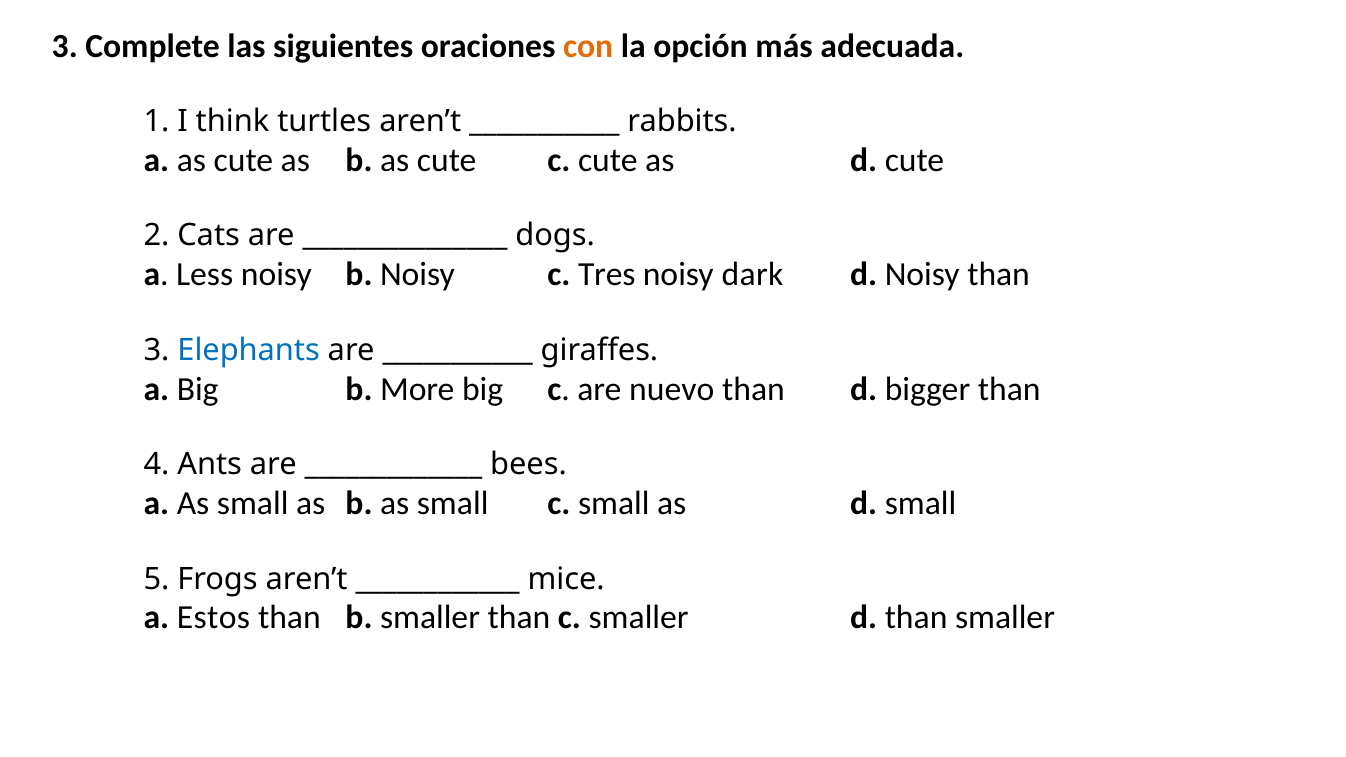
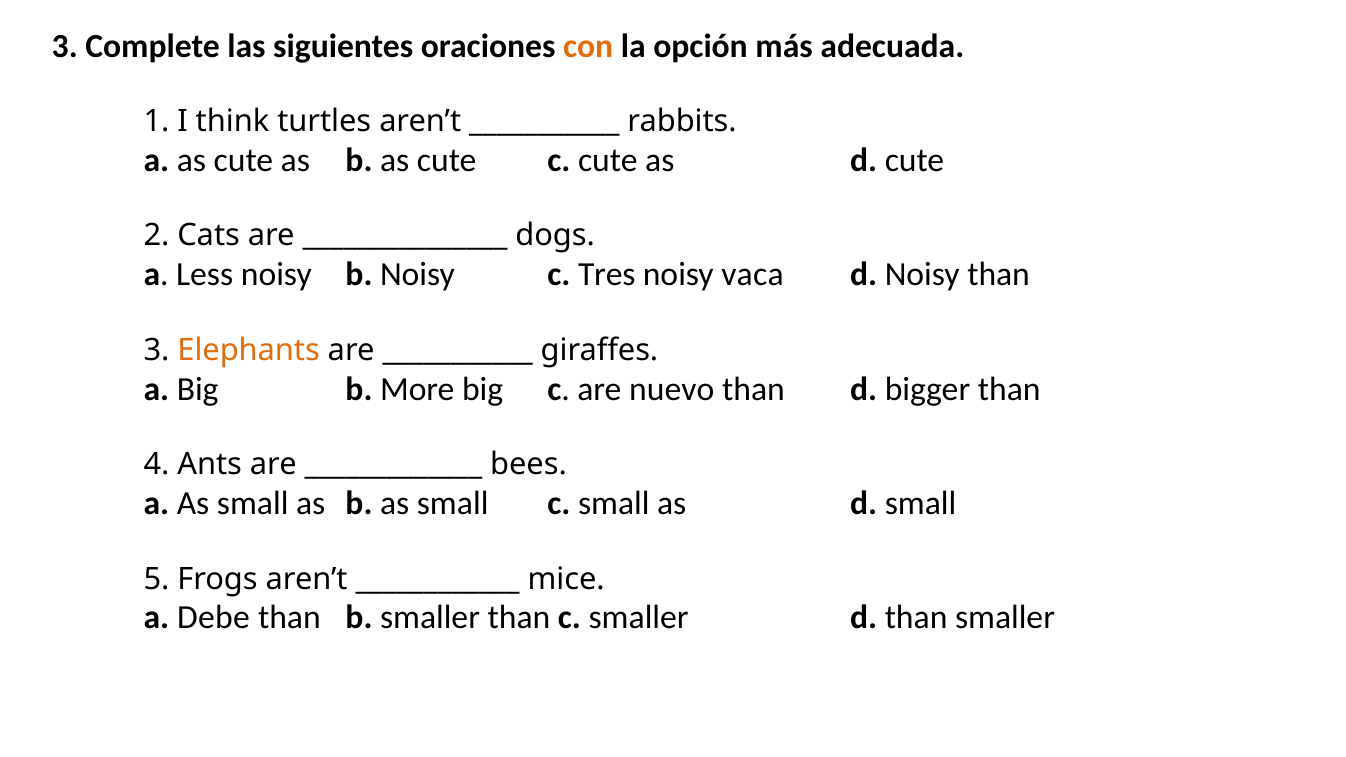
dark: dark -> vaca
Elephants colour: blue -> orange
Estos: Estos -> Debe
